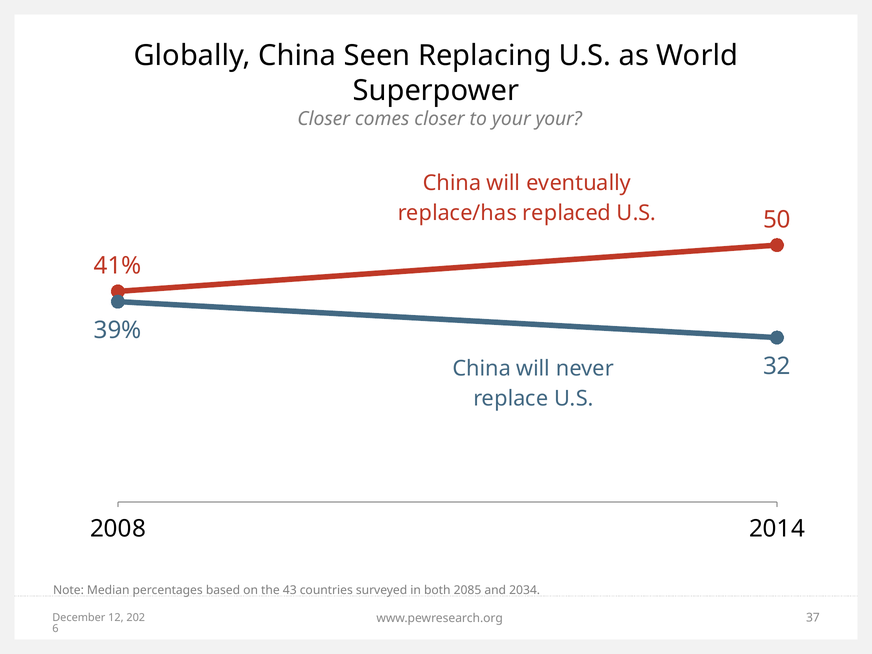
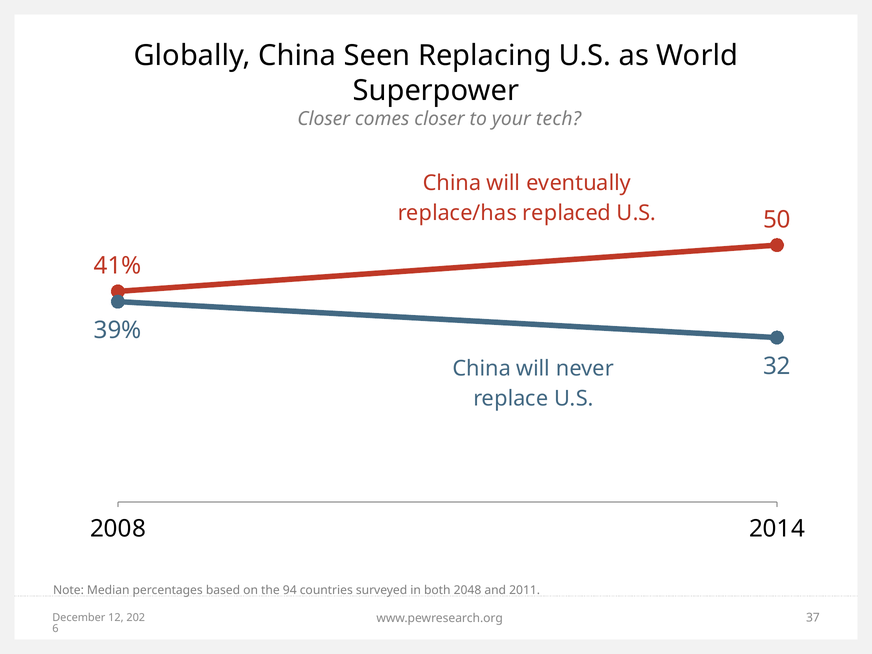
your your: your -> tech
43: 43 -> 94
2085: 2085 -> 2048
2034: 2034 -> 2011
